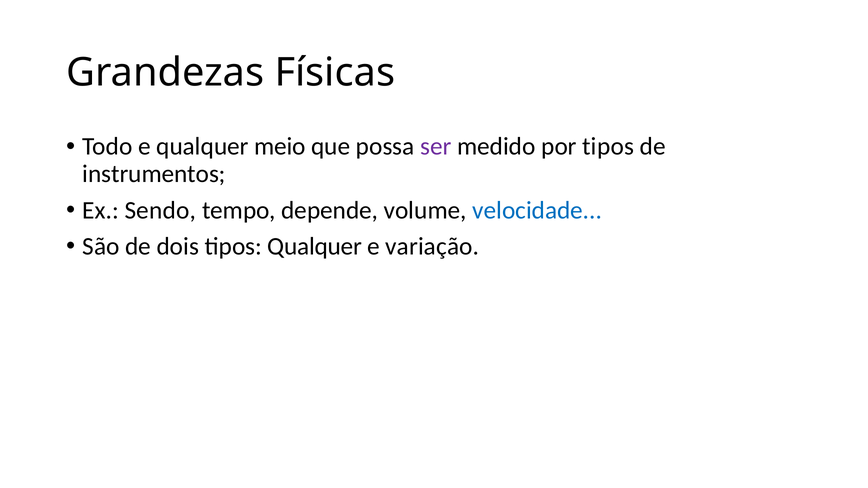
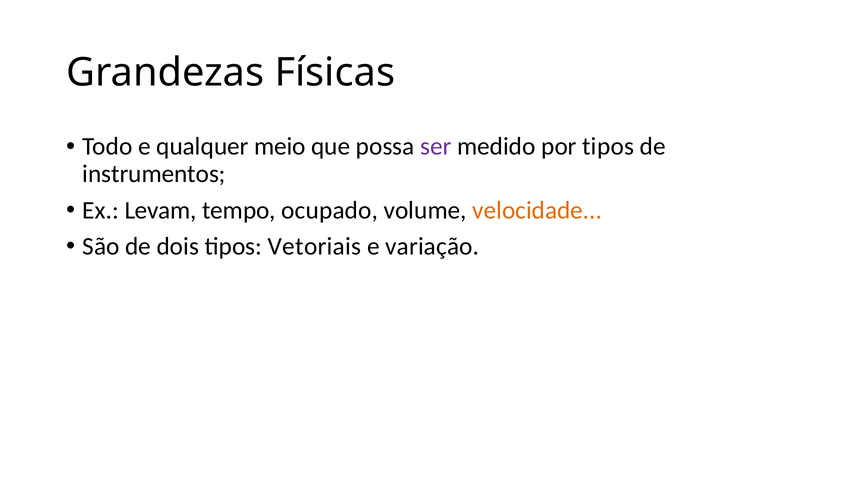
Sendo: Sendo -> Levam
depende: depende -> ocupado
velocidade colour: blue -> orange
tipos Qualquer: Qualquer -> Vetoriais
